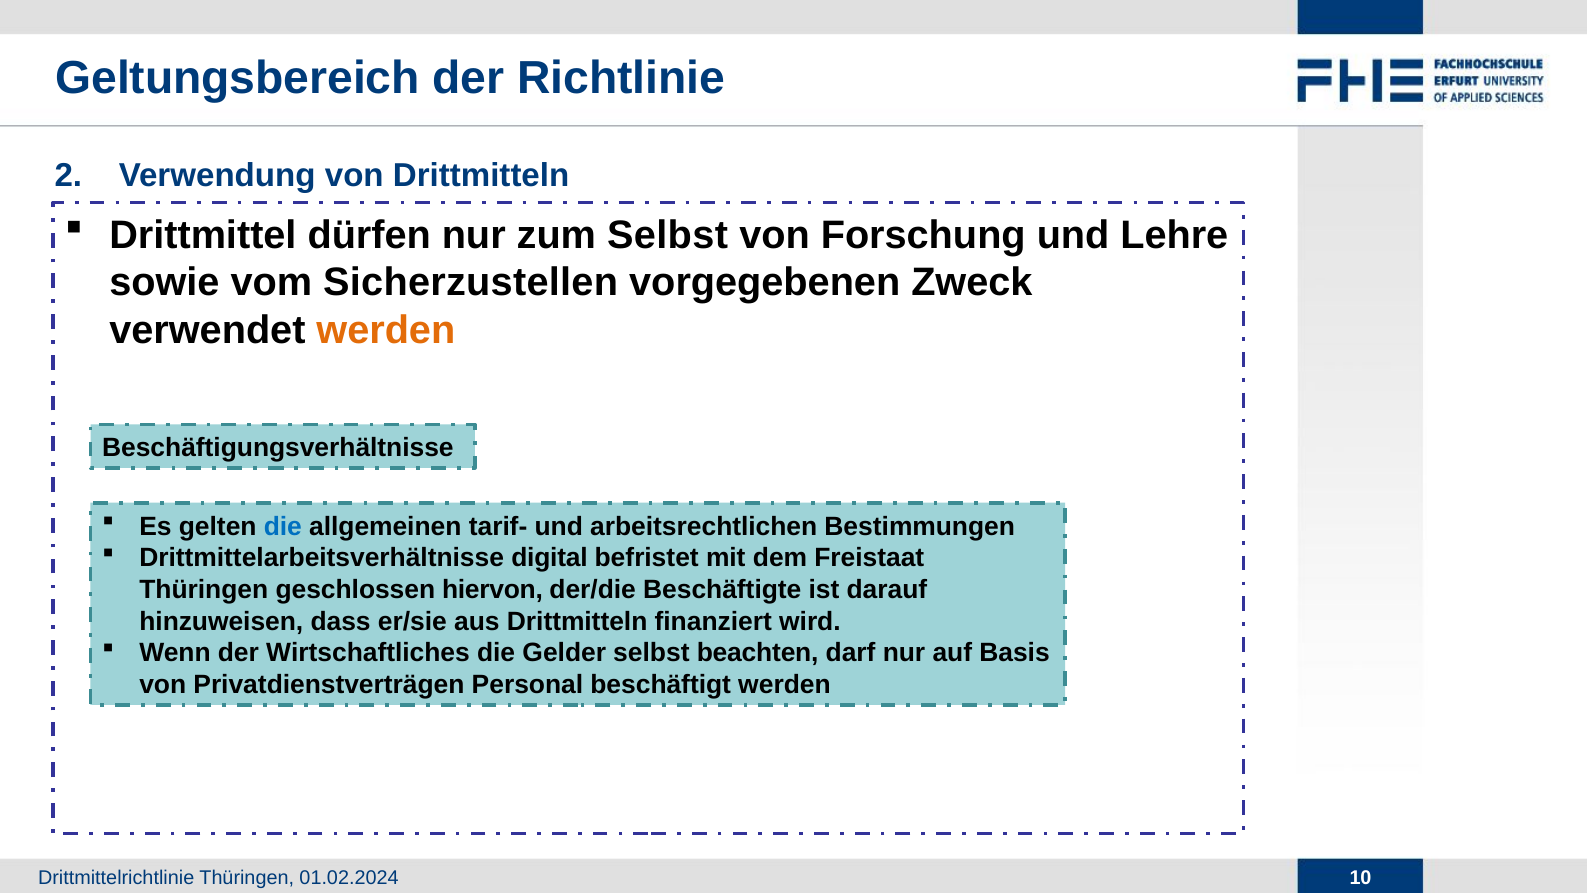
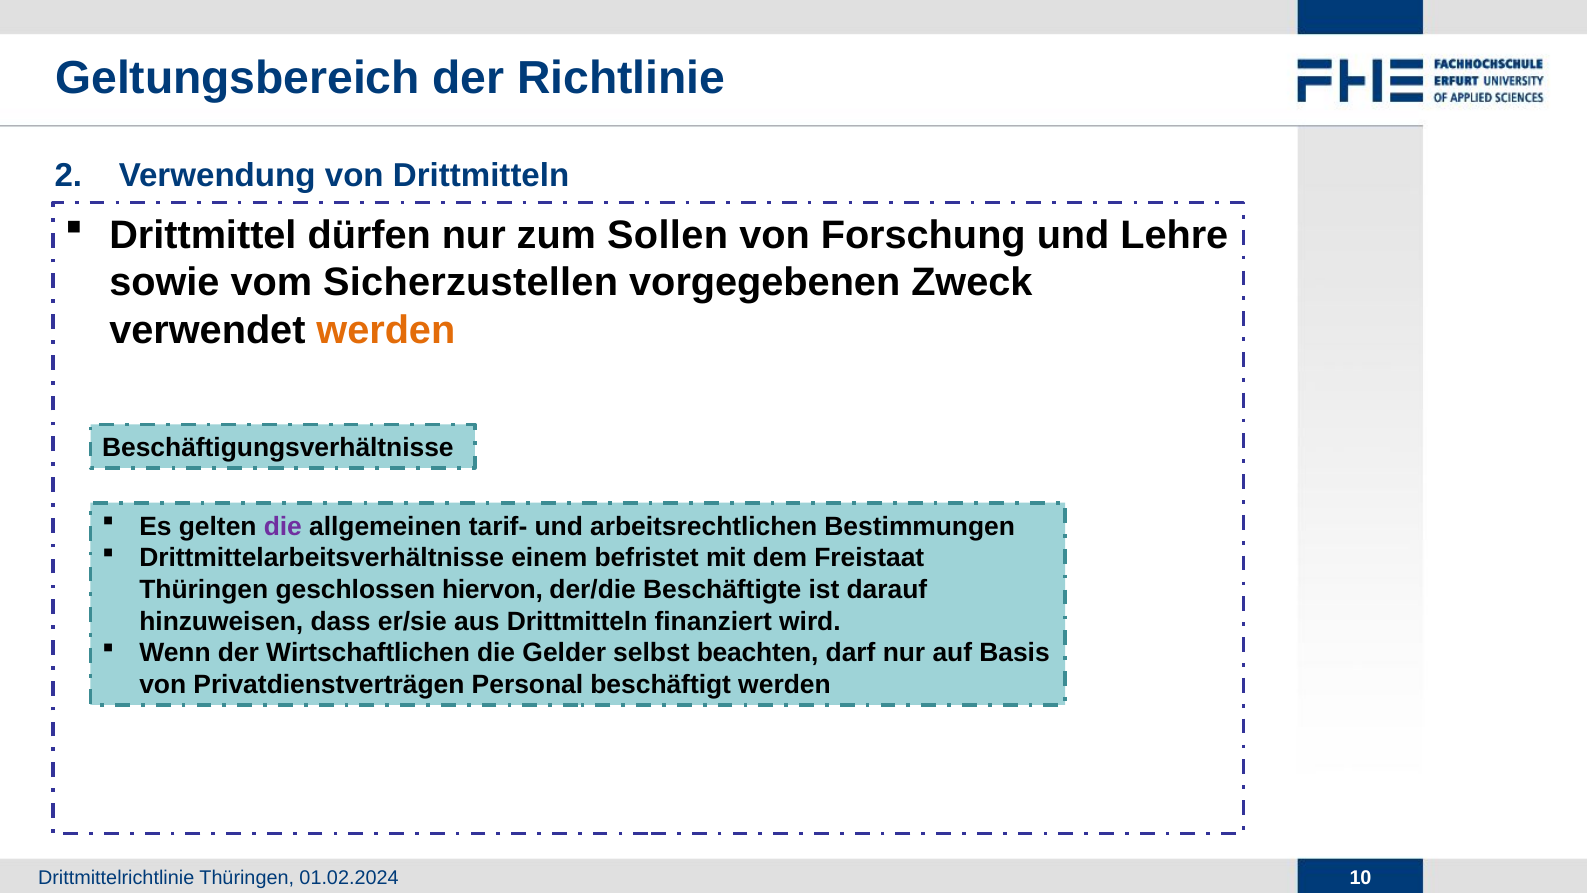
zum Selbst: Selbst -> Sollen
die at (283, 526) colour: blue -> purple
digital: digital -> einem
Wirtschaftliches: Wirtschaftliches -> Wirtschaftlichen
